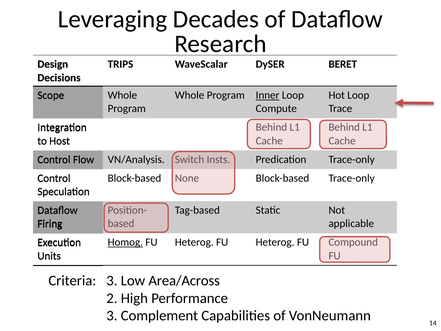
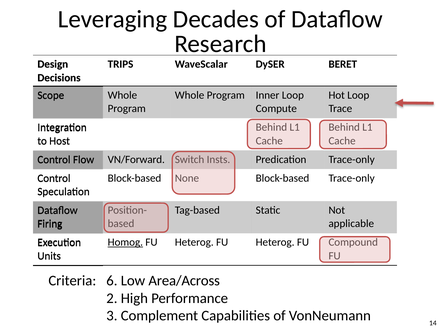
Inner underline: present -> none
VN/Analysis: VN/Analysis -> VN/Forward
Criteria 3: 3 -> 6
